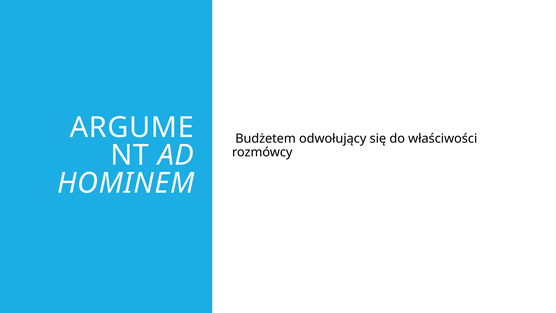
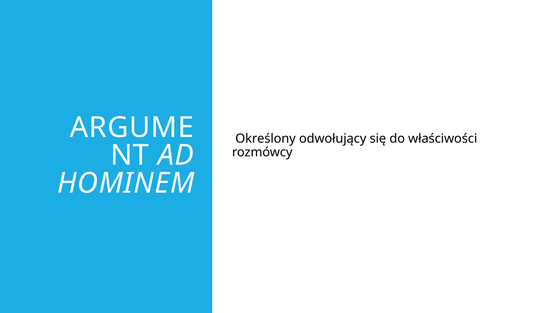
Budżetem: Budżetem -> Określony
